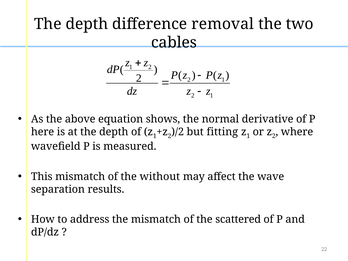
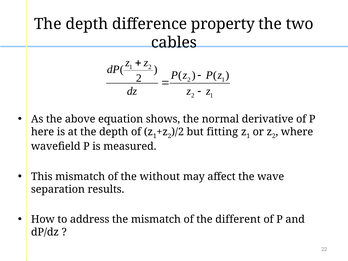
removal: removal -> property
scattered: scattered -> different
